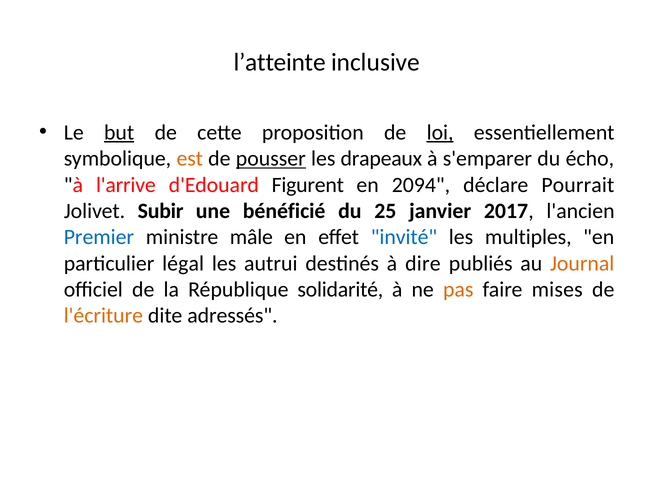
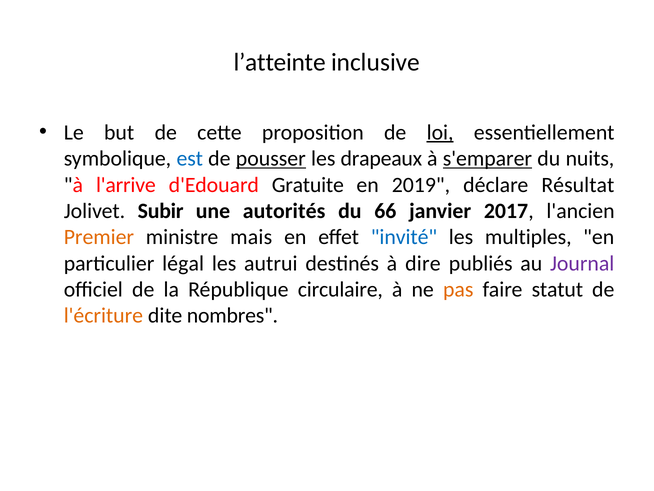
but underline: present -> none
est colour: orange -> blue
s'emparer underline: none -> present
écho: écho -> nuits
Figurent: Figurent -> Gratuite
2094: 2094 -> 2019
Pourrait: Pourrait -> Résultat
bénéficié: bénéficié -> autorités
25: 25 -> 66
Premier colour: blue -> orange
mâle: mâle -> mais
Journal colour: orange -> purple
solidarité: solidarité -> circulaire
mises: mises -> statut
adressés: adressés -> nombres
